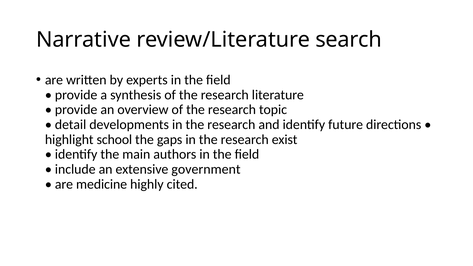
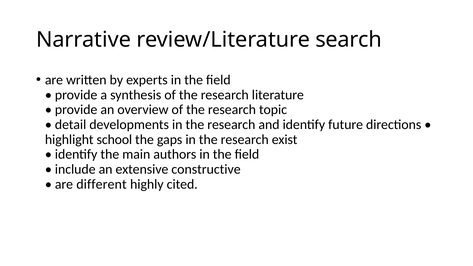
government: government -> constructive
medicine: medicine -> different
